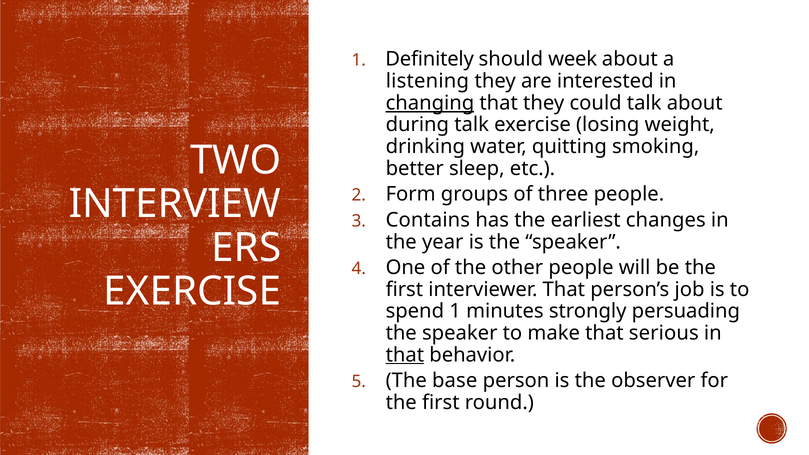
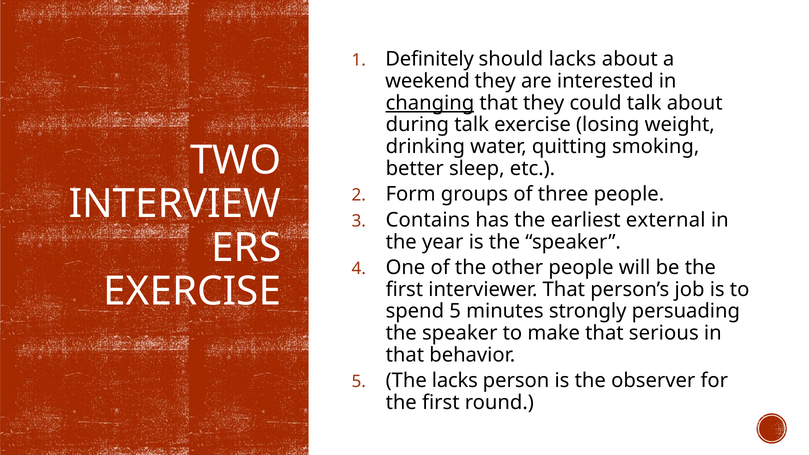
should week: week -> lacks
listening: listening -> weekend
changes: changes -> external
spend 1: 1 -> 5
that at (405, 355) underline: present -> none
The base: base -> lacks
